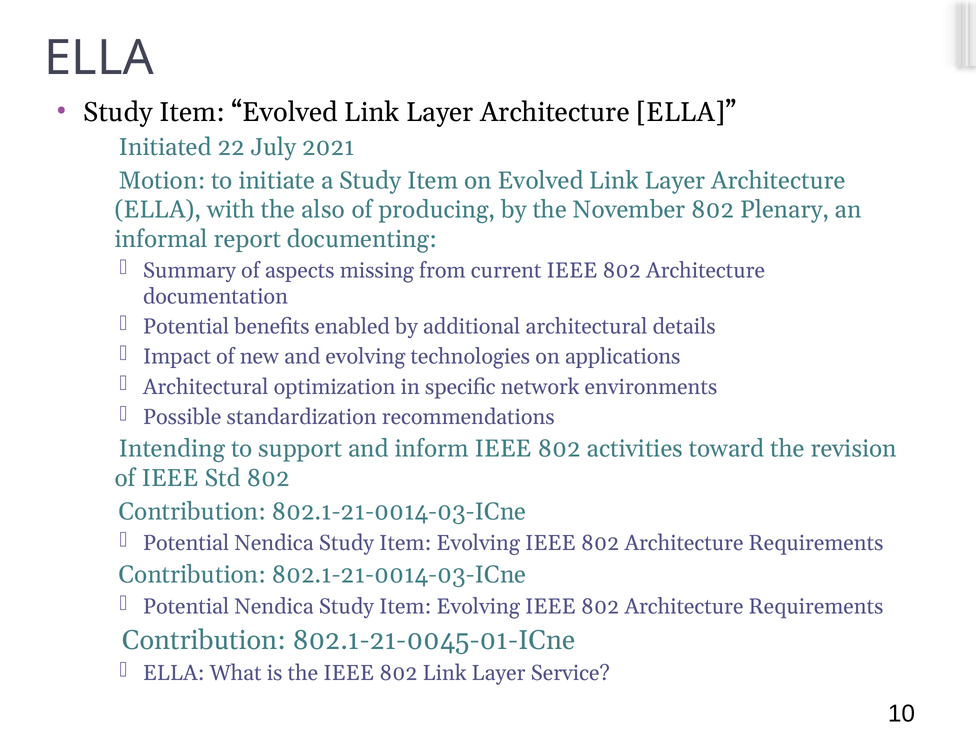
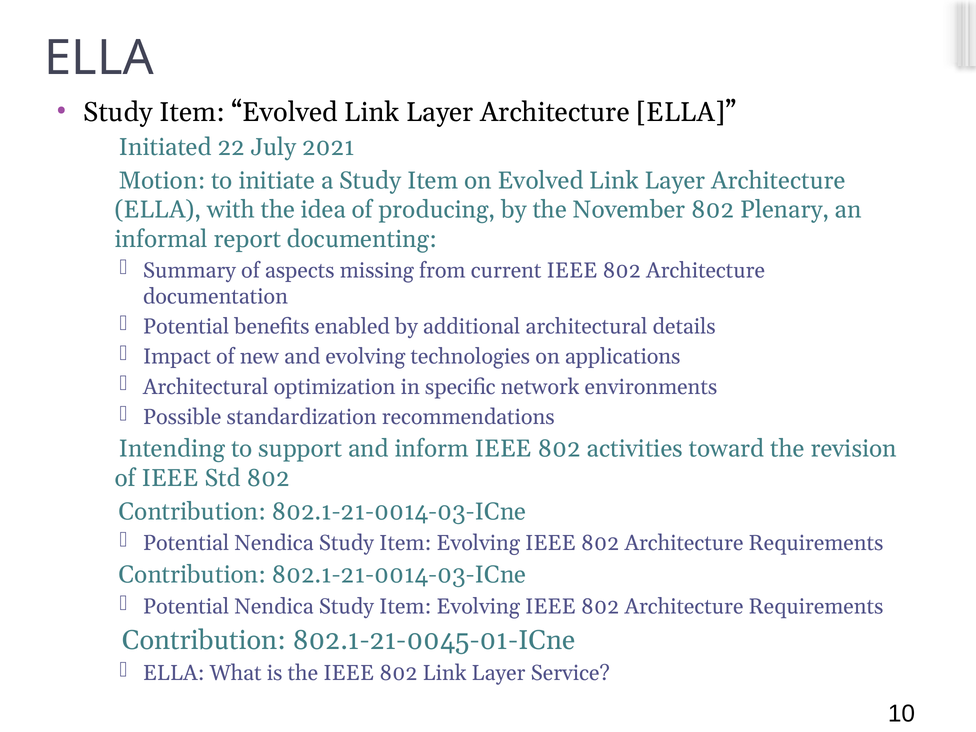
also: also -> idea
